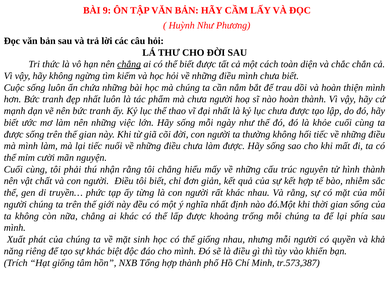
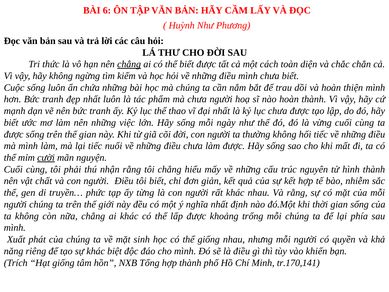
9: 9 -> 6
khỏe: khỏe -> vừng
cười underline: none -> present
tr.573,387: tr.573,387 -> tr.170,141
